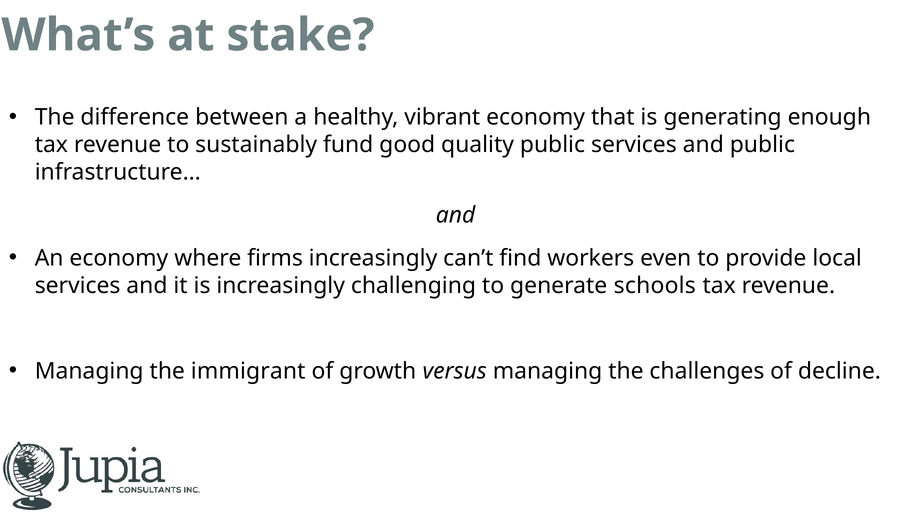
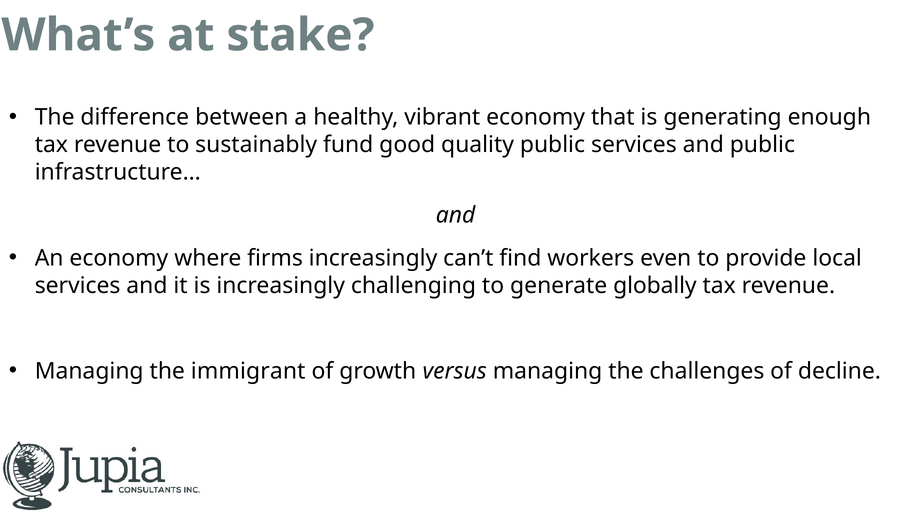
schools: schools -> globally
